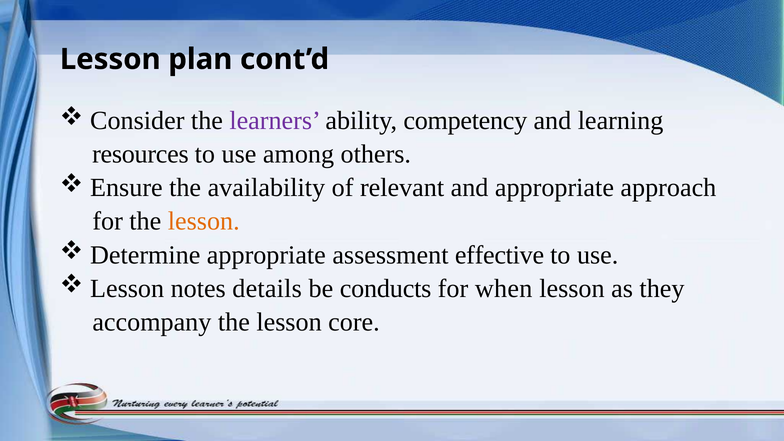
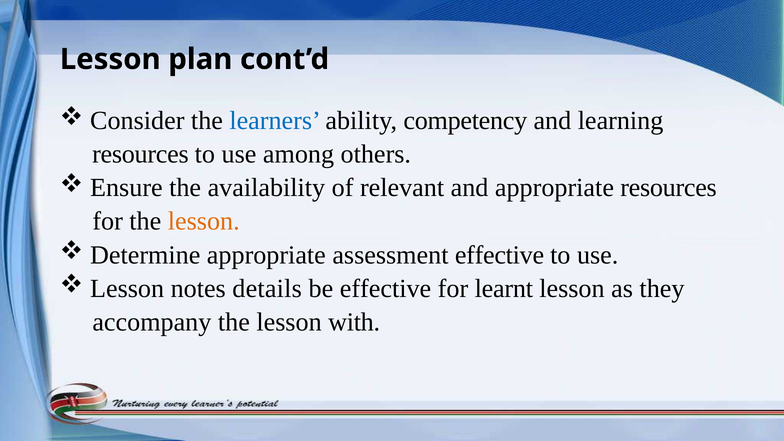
learners colour: purple -> blue
appropriate approach: approach -> resources
be conducts: conducts -> effective
when: when -> learnt
core: core -> with
